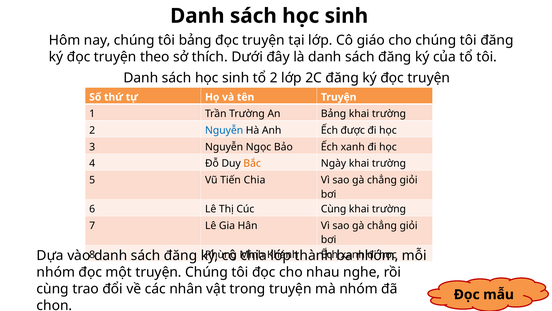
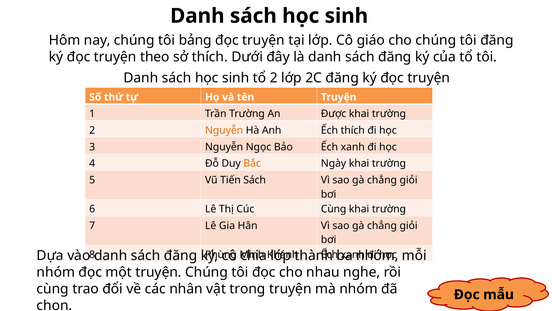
An Bảng: Bảng -> Được
Nguyễn at (224, 130) colour: blue -> orange
Ếch được: được -> thích
Tiến Chia: Chia -> Sách
